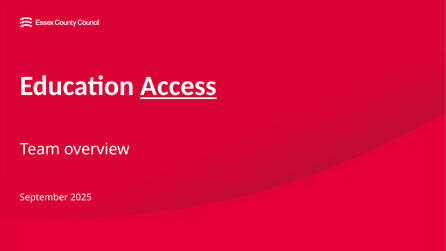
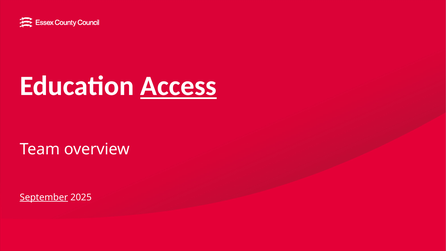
September underline: none -> present
